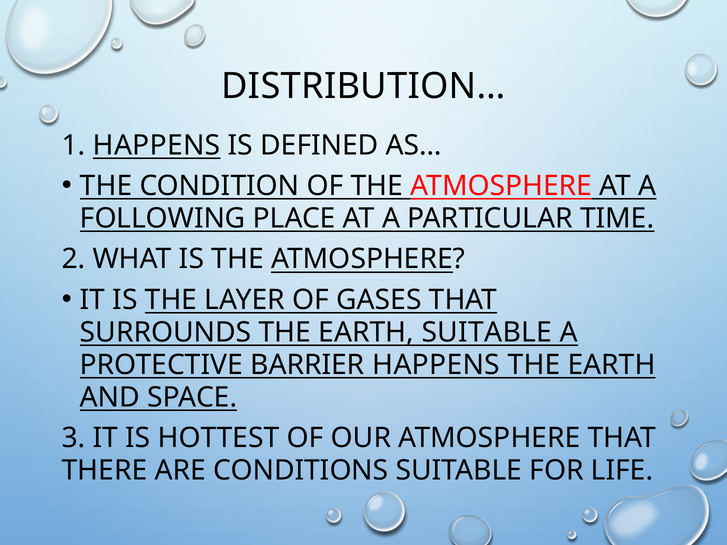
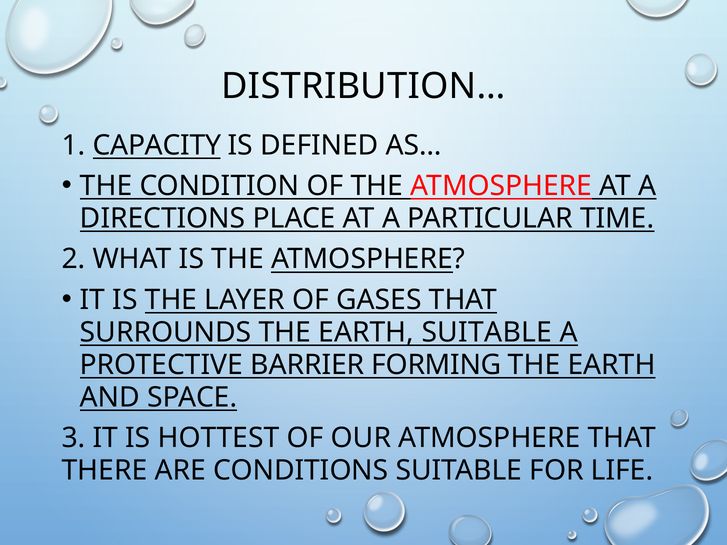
1 HAPPENS: HAPPENS -> CAPACITY
FOLLOWING: FOLLOWING -> DIRECTIONS
BARRIER HAPPENS: HAPPENS -> FORMING
